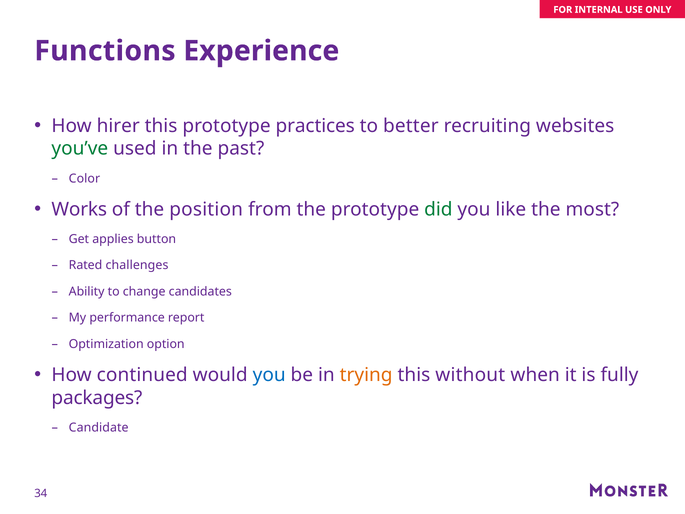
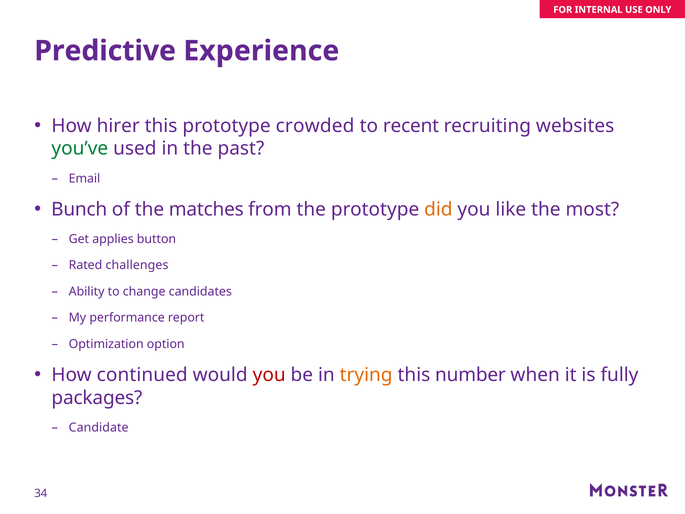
Functions: Functions -> Predictive
practices: practices -> crowded
better: better -> recent
Color: Color -> Email
Works: Works -> Bunch
position: position -> matches
did colour: green -> orange
you at (269, 375) colour: blue -> red
without: without -> number
